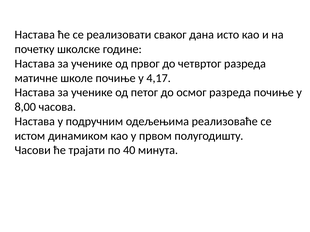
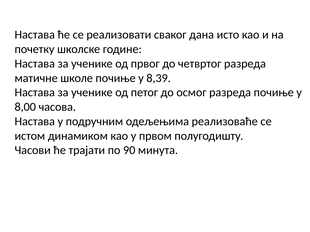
4,17: 4,17 -> 8,39
40: 40 -> 90
